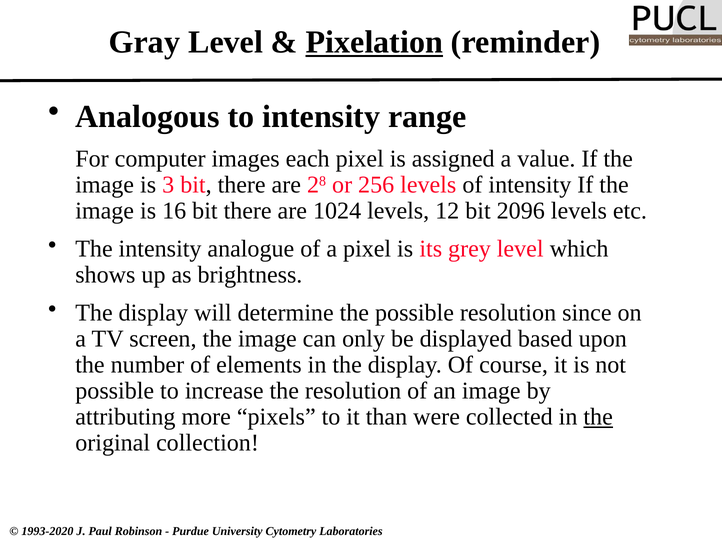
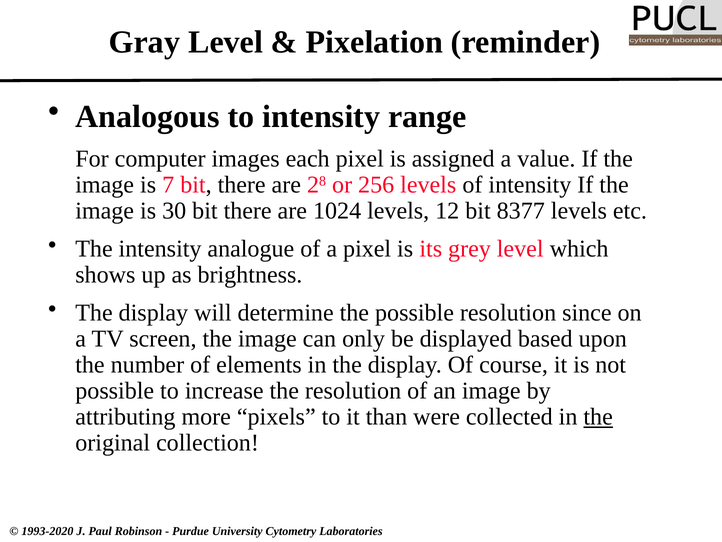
Pixelation underline: present -> none
3: 3 -> 7
16: 16 -> 30
2096: 2096 -> 8377
